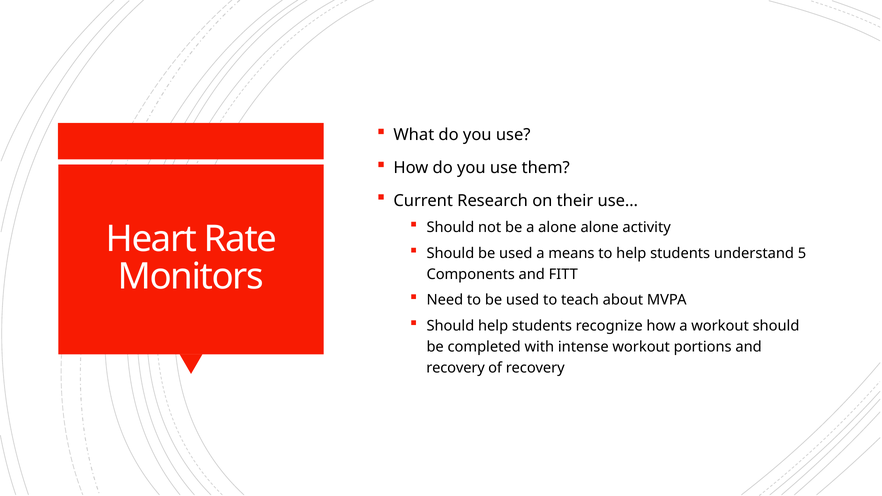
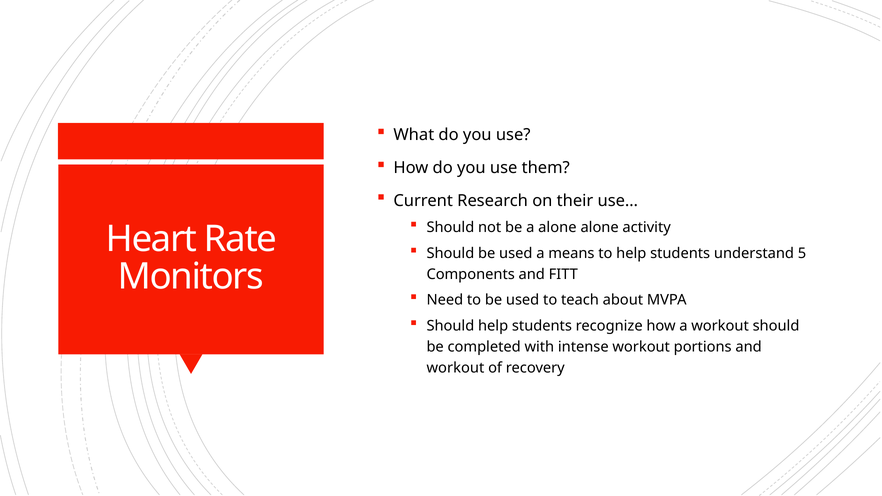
recovery at (456, 368): recovery -> workout
